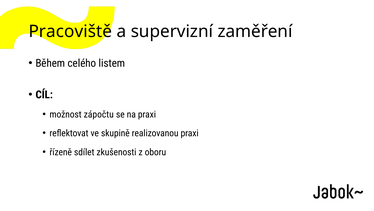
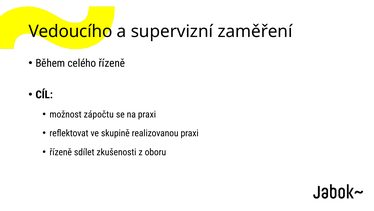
Pracoviště: Pracoviště -> Vedoucího
celého listem: listem -> řízeně
